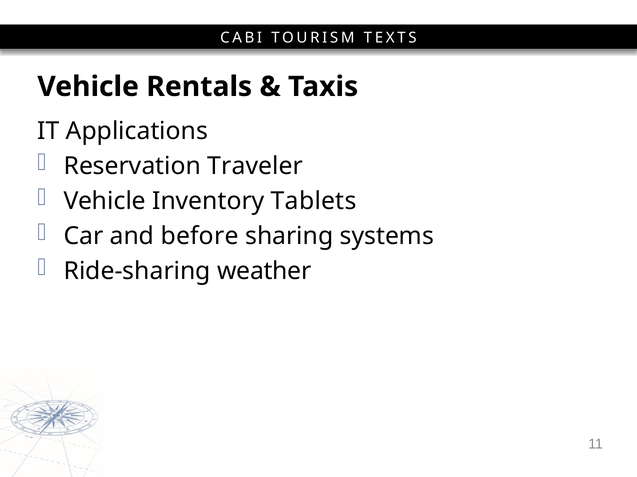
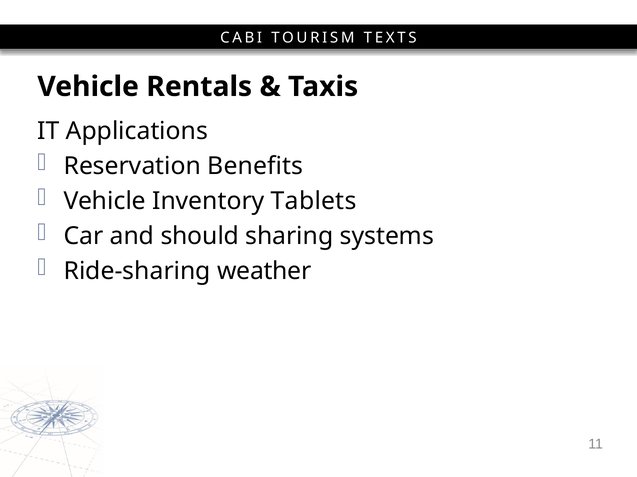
Traveler: Traveler -> Benefits
before: before -> should
